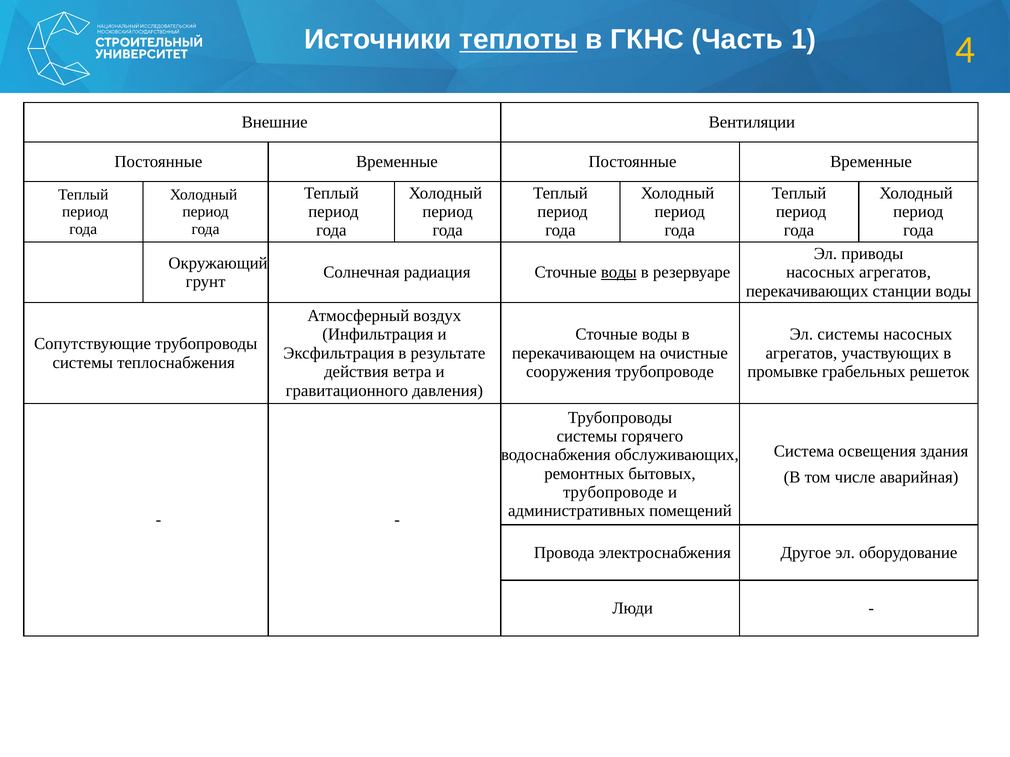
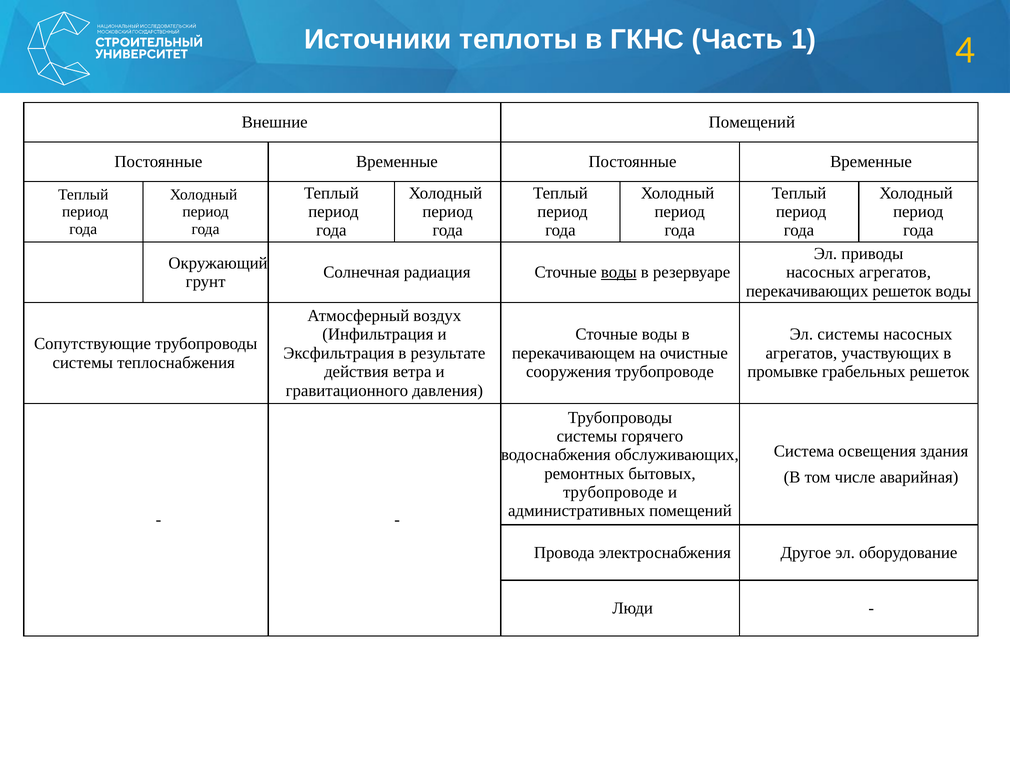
теплоты underline: present -> none
Внешние Вентиляции: Вентиляции -> Помещений
перекачивающих станции: станции -> решеток
